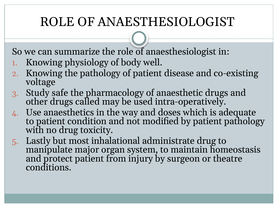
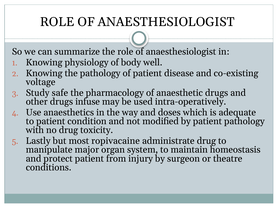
called: called -> infuse
inhalational: inhalational -> ropivacaine
